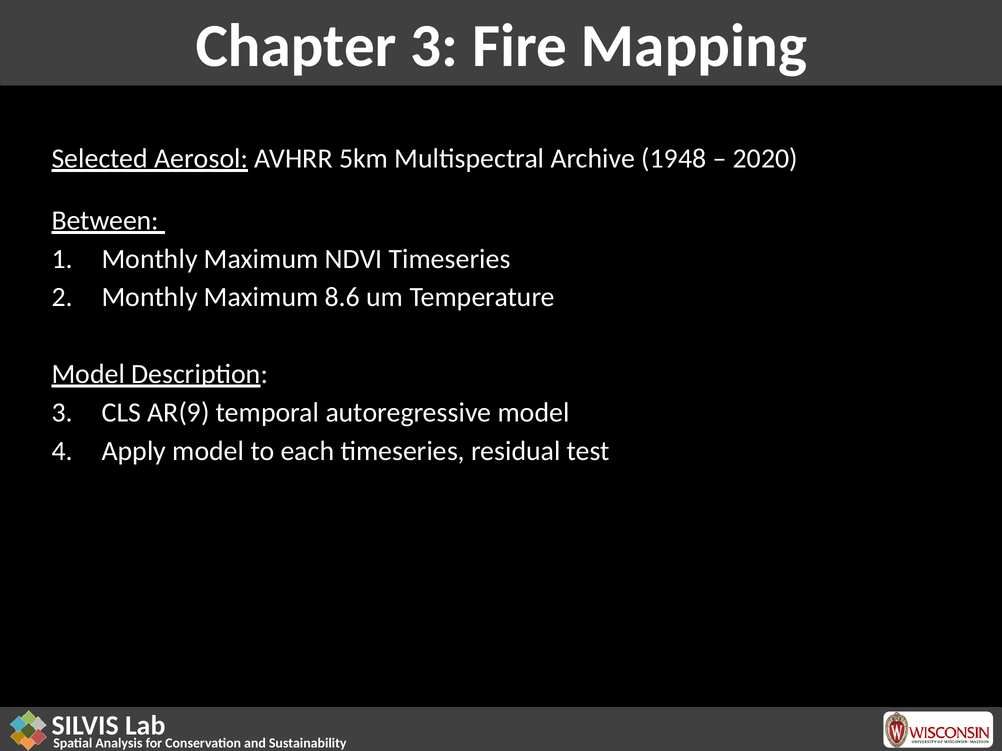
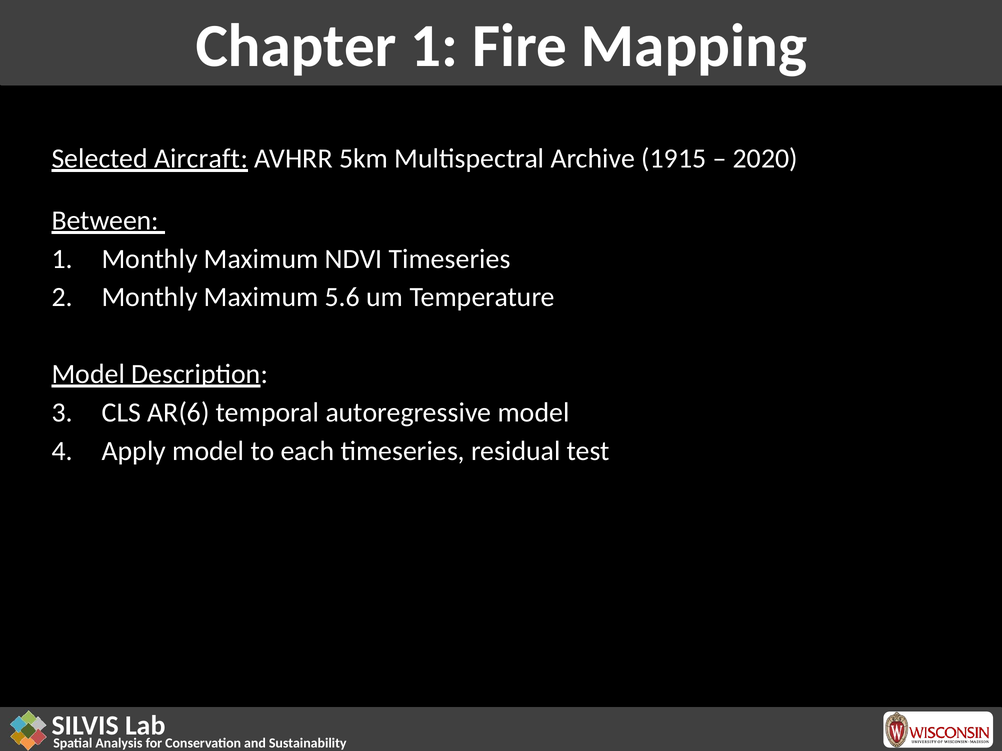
Chapter 3: 3 -> 1
Aerosol: Aerosol -> Aircraft
1948: 1948 -> 1915
8.6: 8.6 -> 5.6
AR(9: AR(9 -> AR(6
